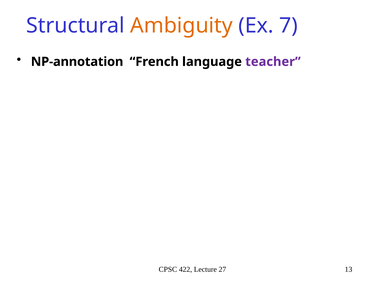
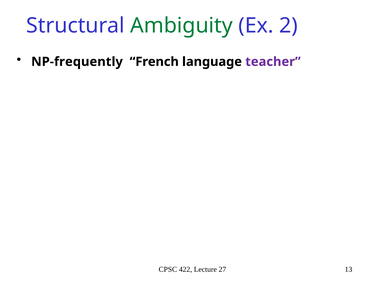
Ambiguity colour: orange -> green
7: 7 -> 2
NP-annotation: NP-annotation -> NP-frequently
